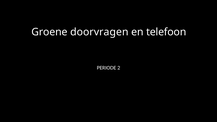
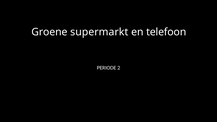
doorvragen: doorvragen -> supermarkt
